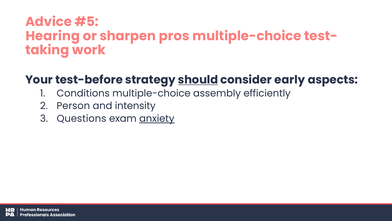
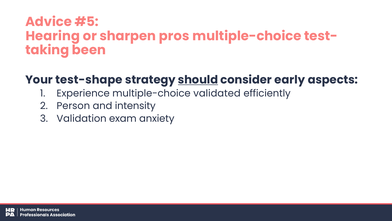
work: work -> been
test-before: test-before -> test-shape
Conditions: Conditions -> Experience
assembly: assembly -> validated
Questions: Questions -> Validation
anxiety underline: present -> none
